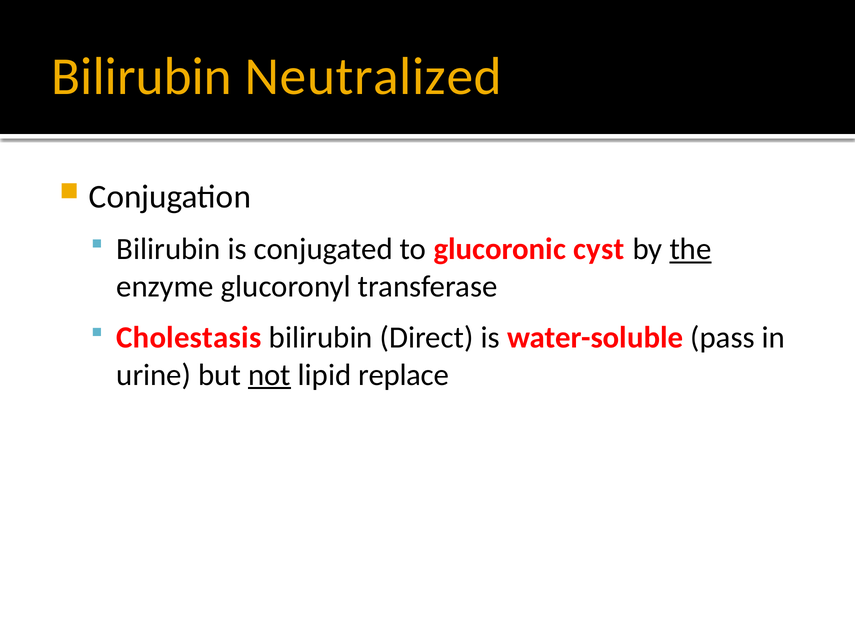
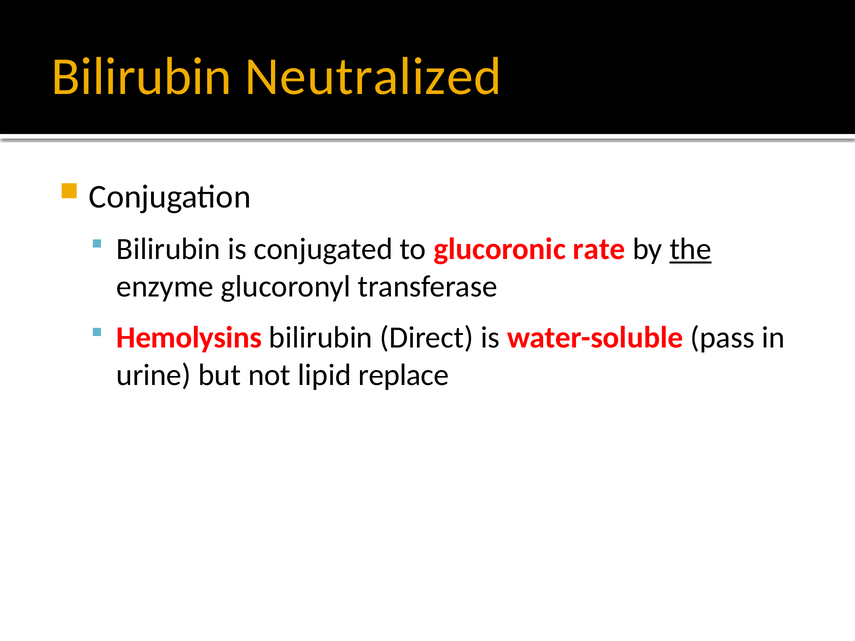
cyst: cyst -> rate
Cholestasis: Cholestasis -> Hemolysins
not underline: present -> none
